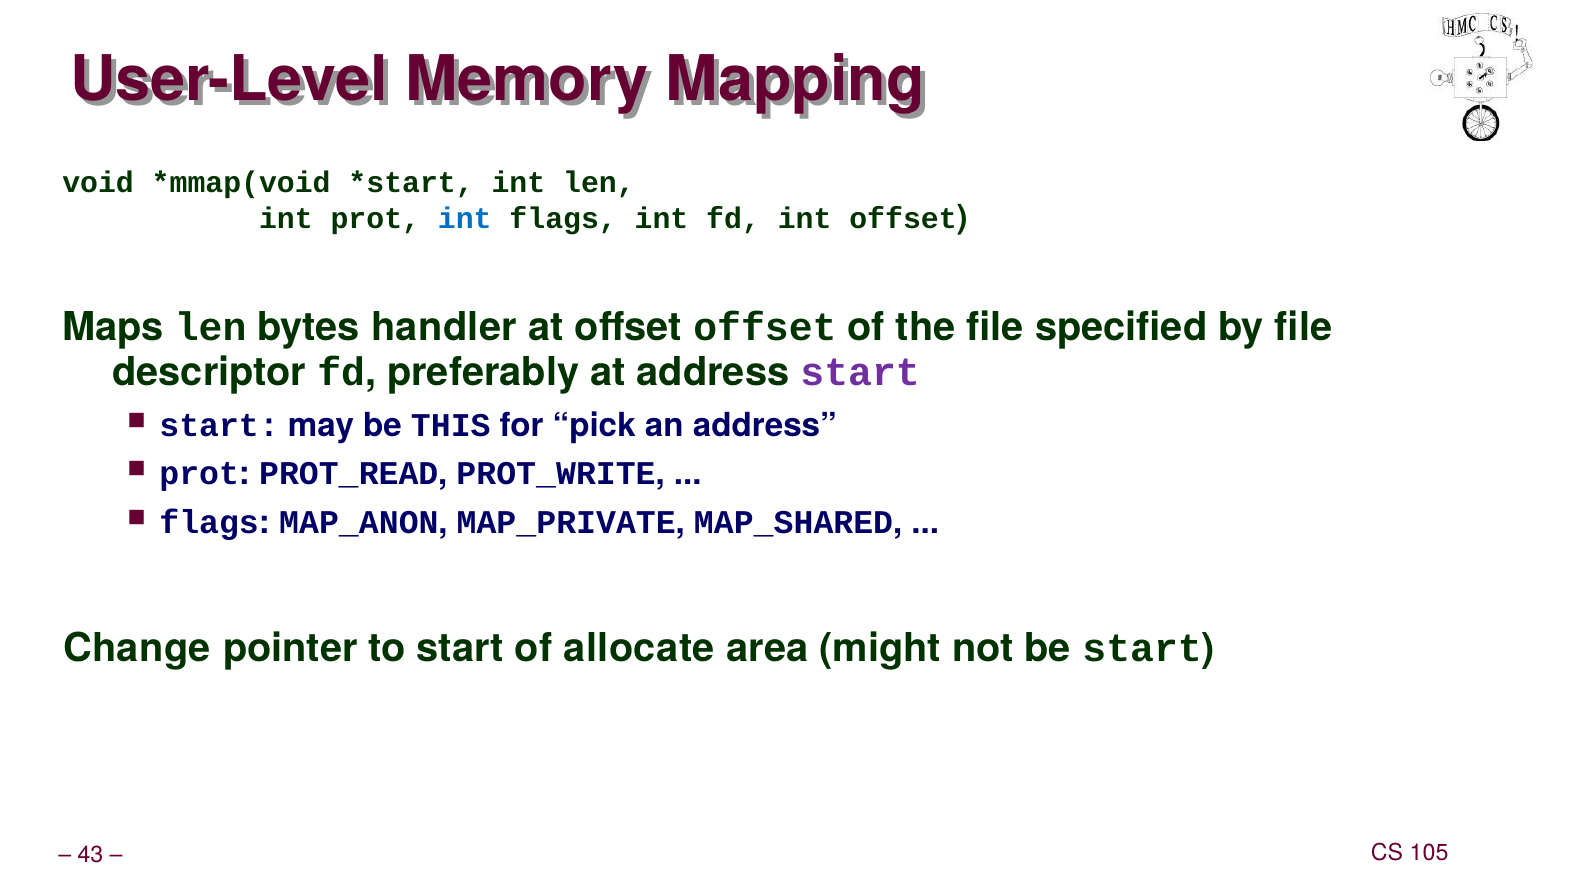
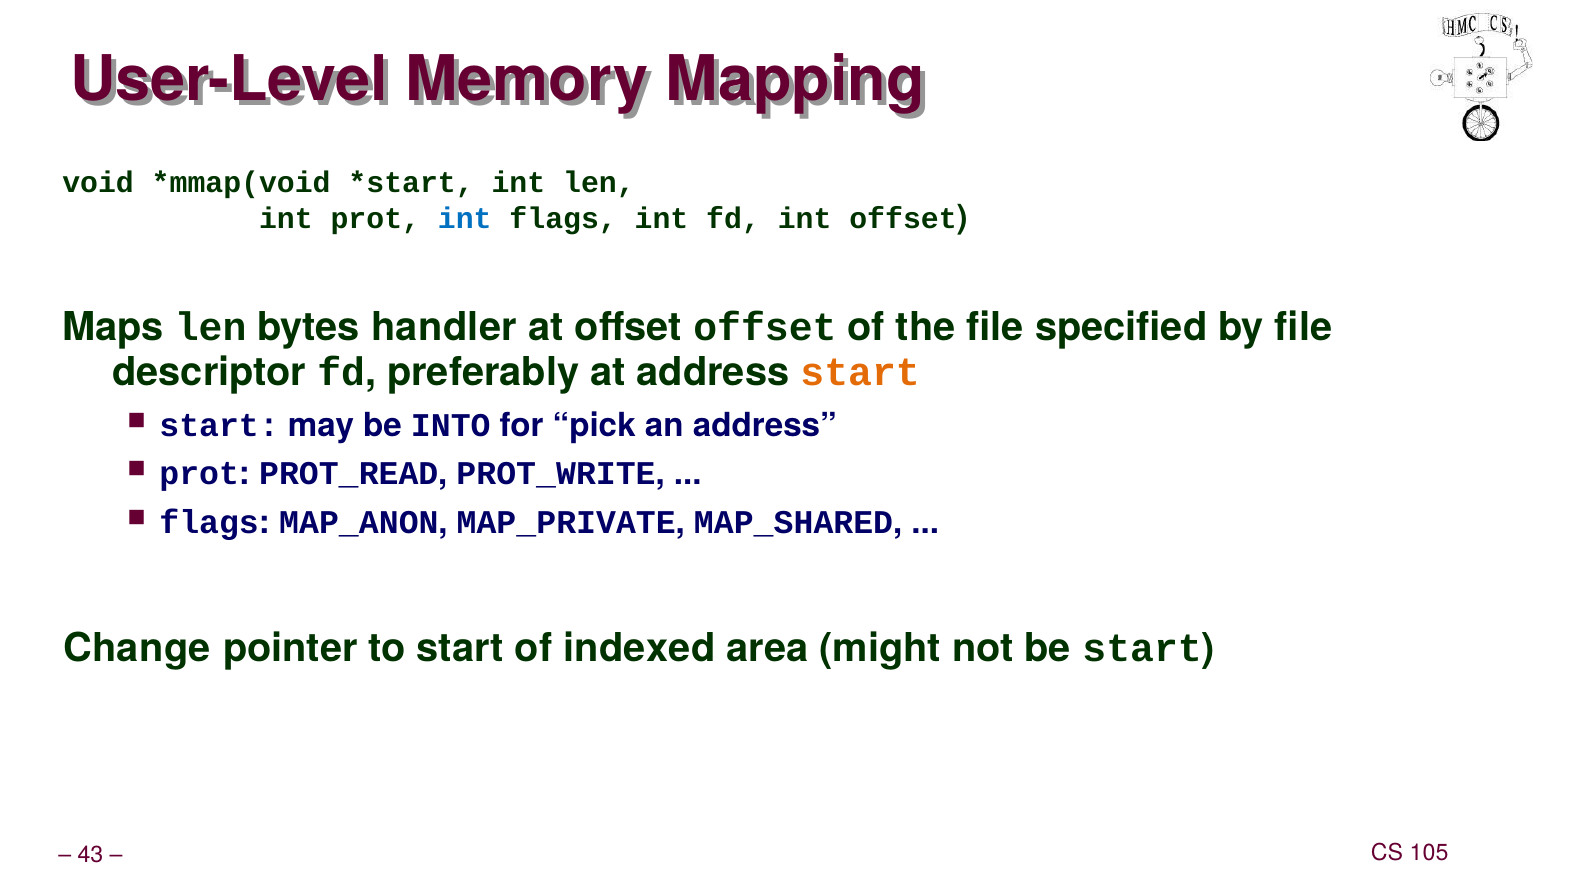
start at (860, 372) colour: purple -> orange
THIS: THIS -> INTO
allocate: allocate -> indexed
